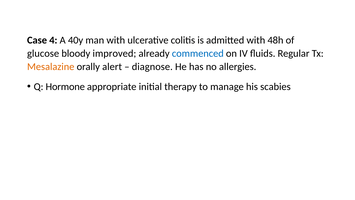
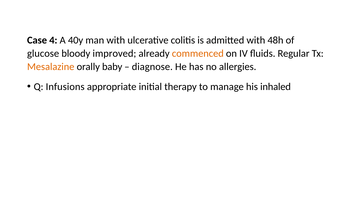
commenced colour: blue -> orange
alert: alert -> baby
Hormone: Hormone -> Infusions
scabies: scabies -> inhaled
